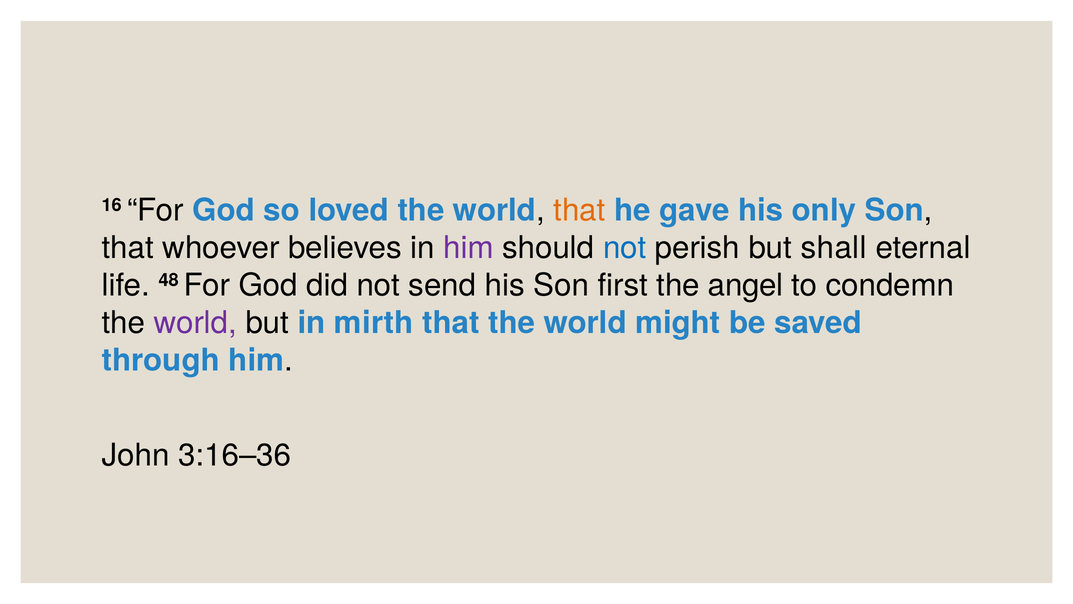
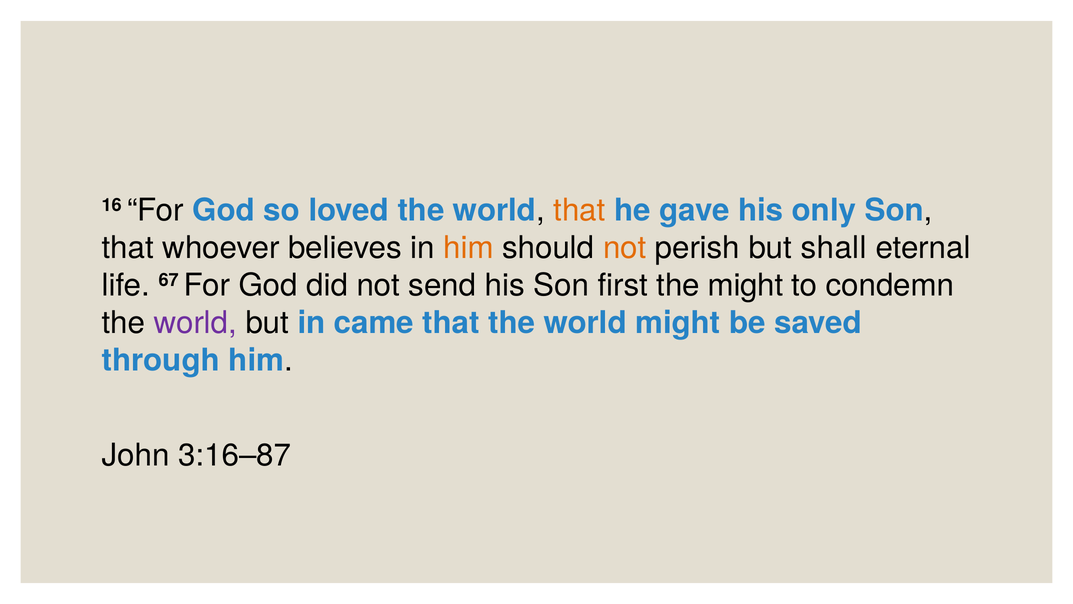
him at (468, 248) colour: purple -> orange
not at (625, 248) colour: blue -> orange
48: 48 -> 67
the angel: angel -> might
mirth: mirth -> came
3:16–36: 3:16–36 -> 3:16–87
